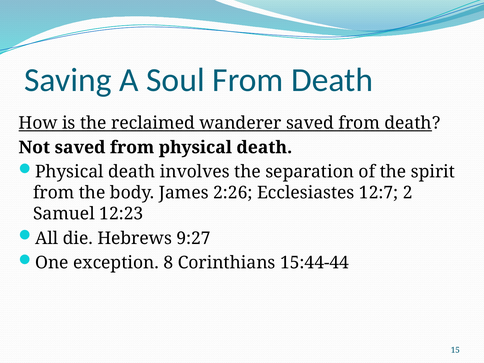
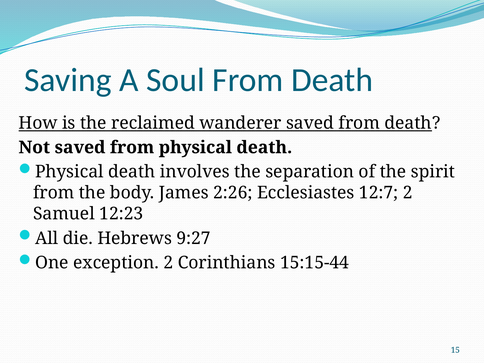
exception 8: 8 -> 2
15:44-44: 15:44-44 -> 15:15-44
